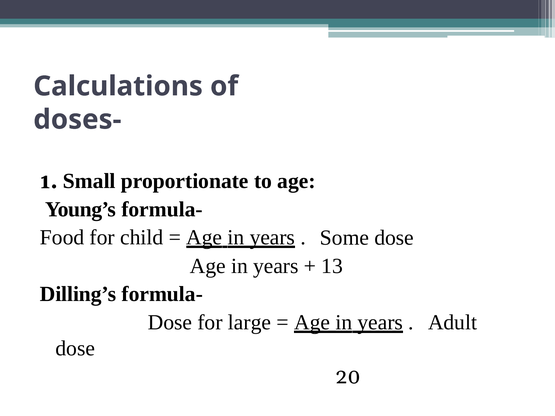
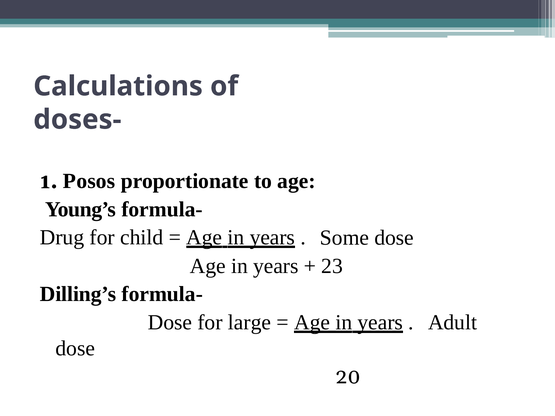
Small: Small -> Posos
Food: Food -> Drug
13: 13 -> 23
